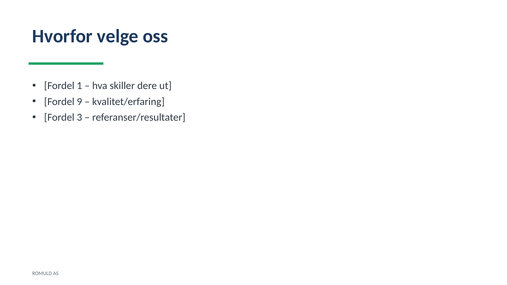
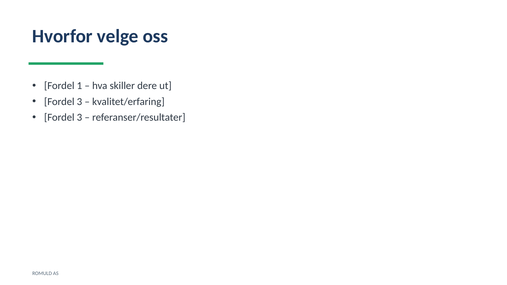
9 at (80, 102): 9 -> 3
